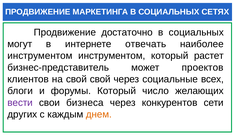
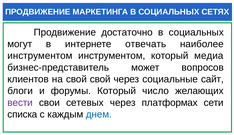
растет: растет -> медиа
проектов: проектов -> вопросов
всех: всех -> сайт
бизнеса: бизнеса -> сетевых
конкурентов: конкурентов -> платформах
других: других -> списка
днем colour: orange -> blue
